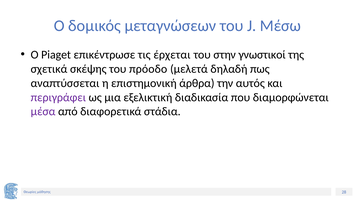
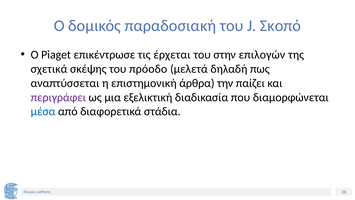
μεταγνώσεων: μεταγνώσεων -> παραδοσιακή
Μέσω: Μέσω -> Σκοπό
γνωστικοί: γνωστικοί -> επιλογών
αυτός: αυτός -> παίζει
μέσα colour: purple -> blue
